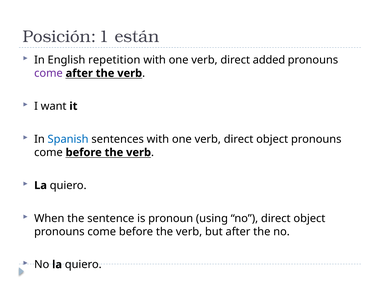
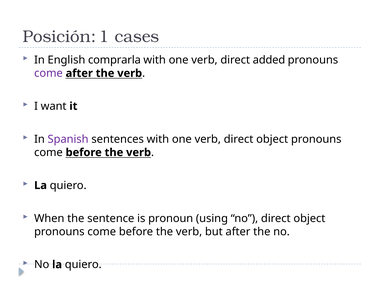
están: están -> cases
repetition: repetition -> comprarla
Spanish colour: blue -> purple
